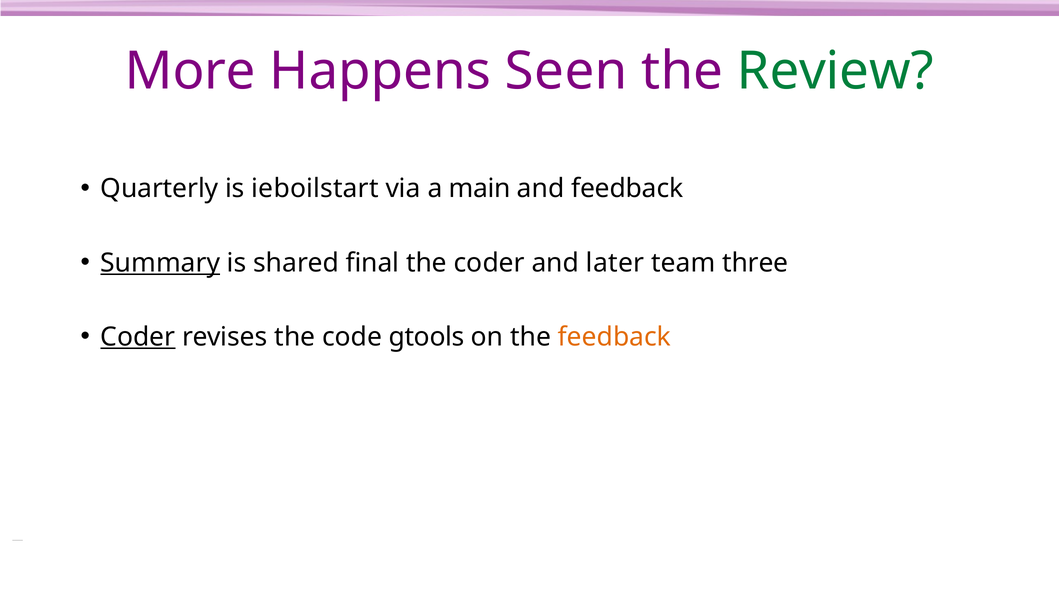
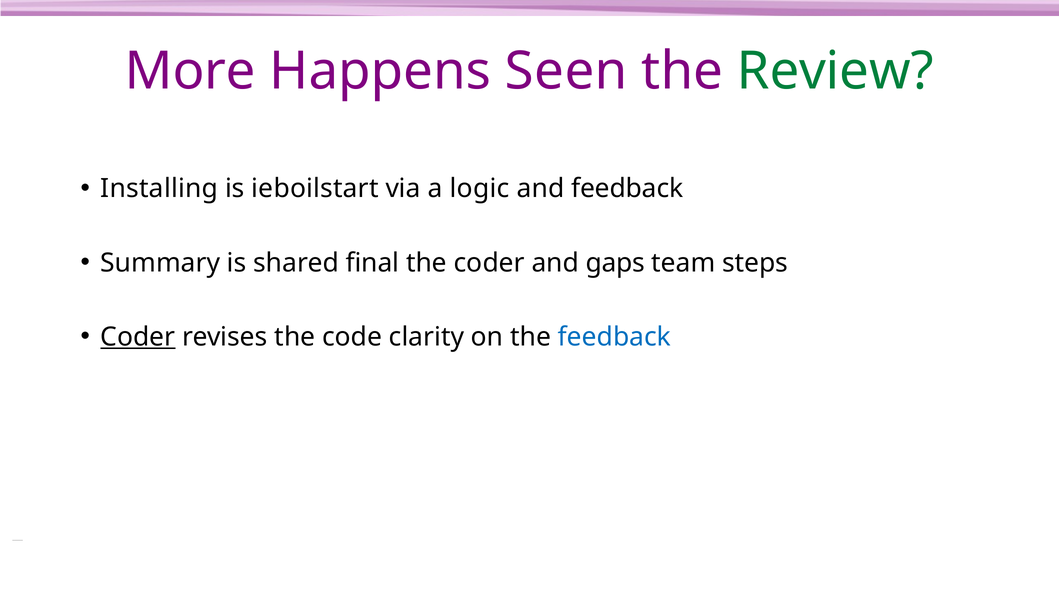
Quarterly: Quarterly -> Installing
main: main -> logic
Summary underline: present -> none
later: later -> gaps
three: three -> steps
gtools: gtools -> clarity
feedback at (614, 337) colour: orange -> blue
